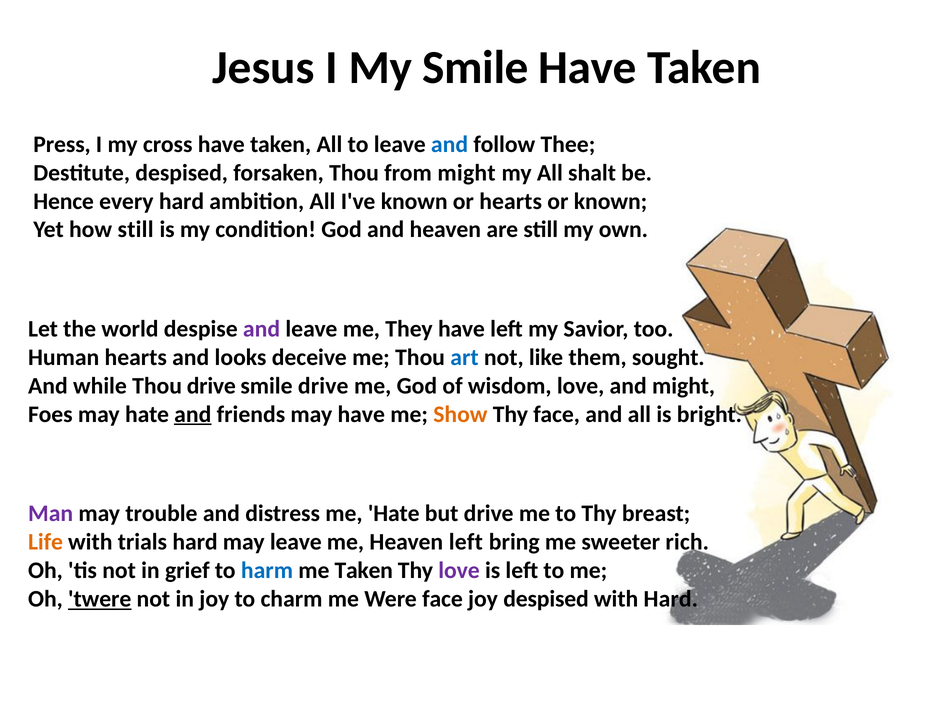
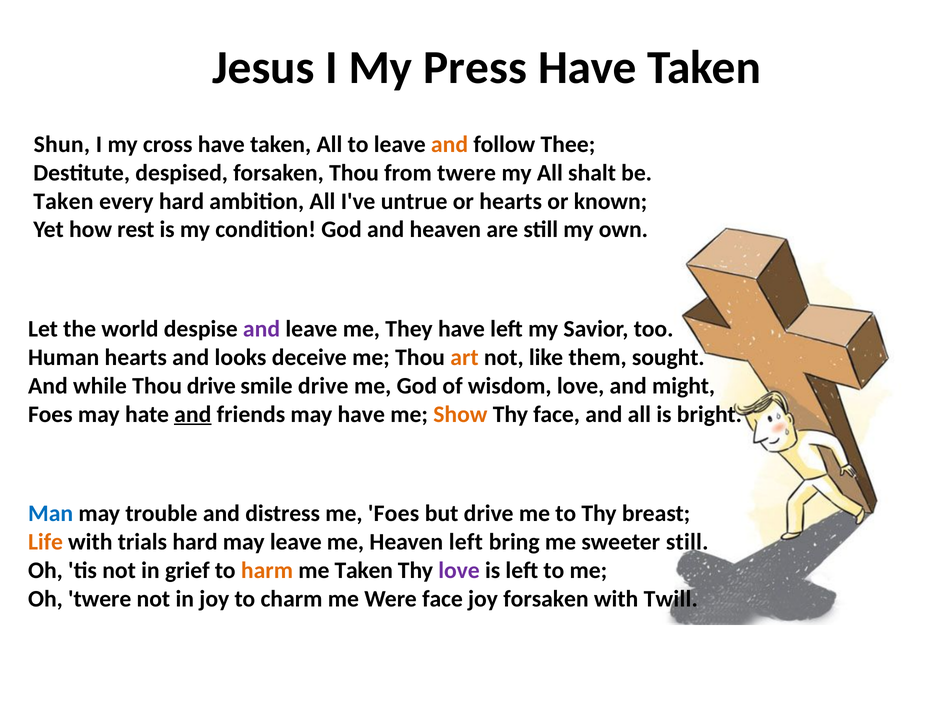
My Smile: Smile -> Press
Press: Press -> Shun
and at (450, 145) colour: blue -> orange
from might: might -> twere
Hence at (64, 201): Hence -> Taken
I've known: known -> untrue
how still: still -> rest
art colour: blue -> orange
Man colour: purple -> blue
me Hate: Hate -> Foes
sweeter rich: rich -> still
harm colour: blue -> orange
twere at (100, 599) underline: present -> none
joy despised: despised -> forsaken
with Hard: Hard -> Twill
